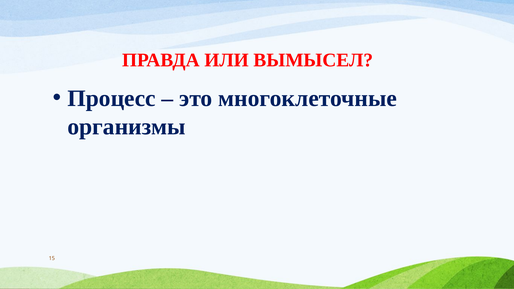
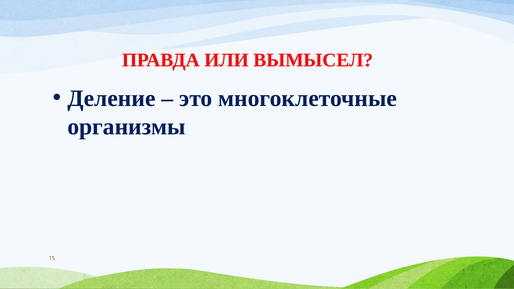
Процесс: Процесс -> Деление
